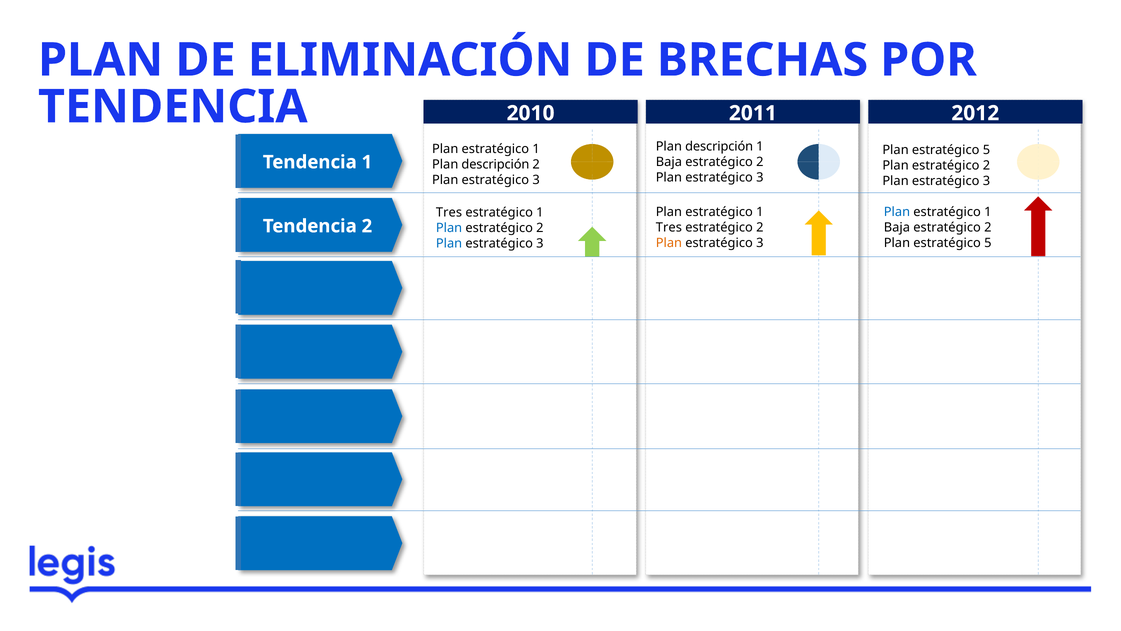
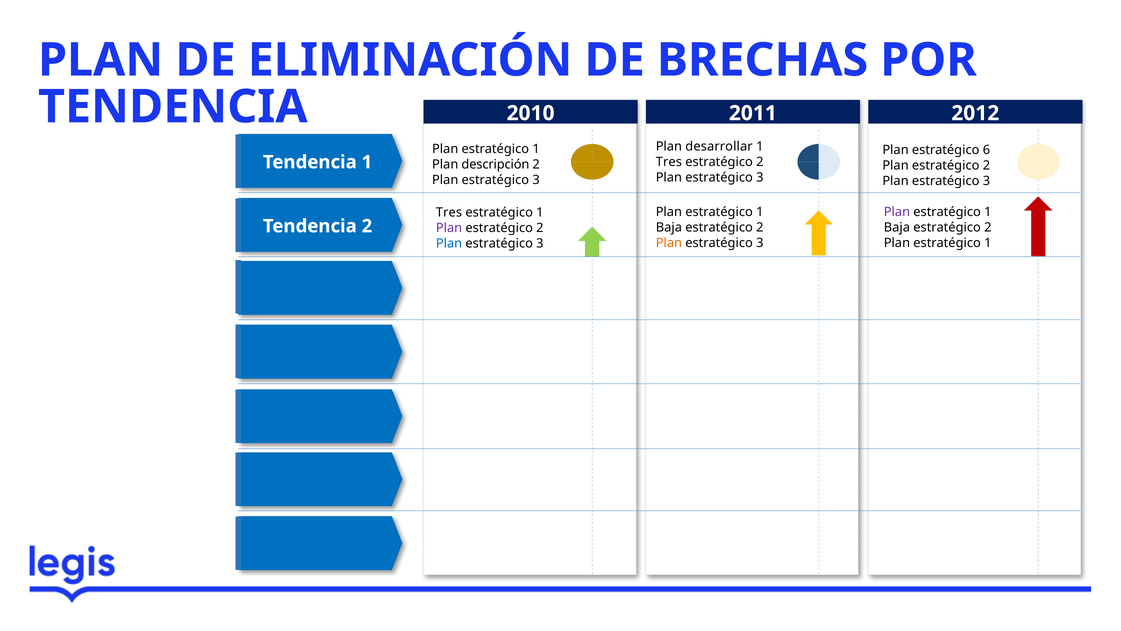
descripción at (719, 146): descripción -> desarrollar
5 at (986, 150): 5 -> 6
Baja at (669, 162): Baja -> Tres
Plan at (897, 212) colour: blue -> purple
Tres at (669, 227): Tres -> Baja
Plan at (449, 228) colour: blue -> purple
5 at (988, 243): 5 -> 1
